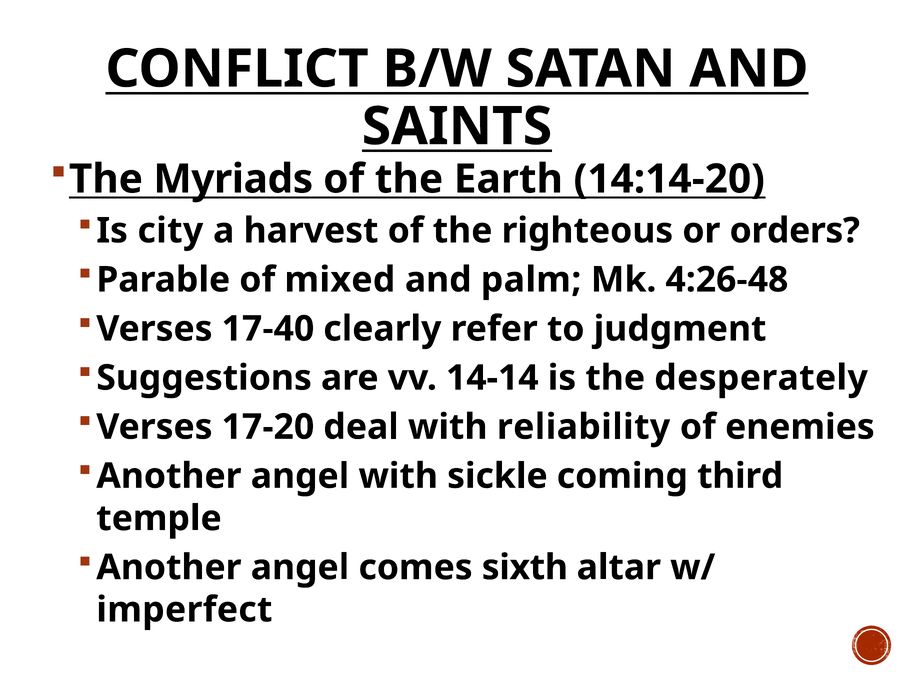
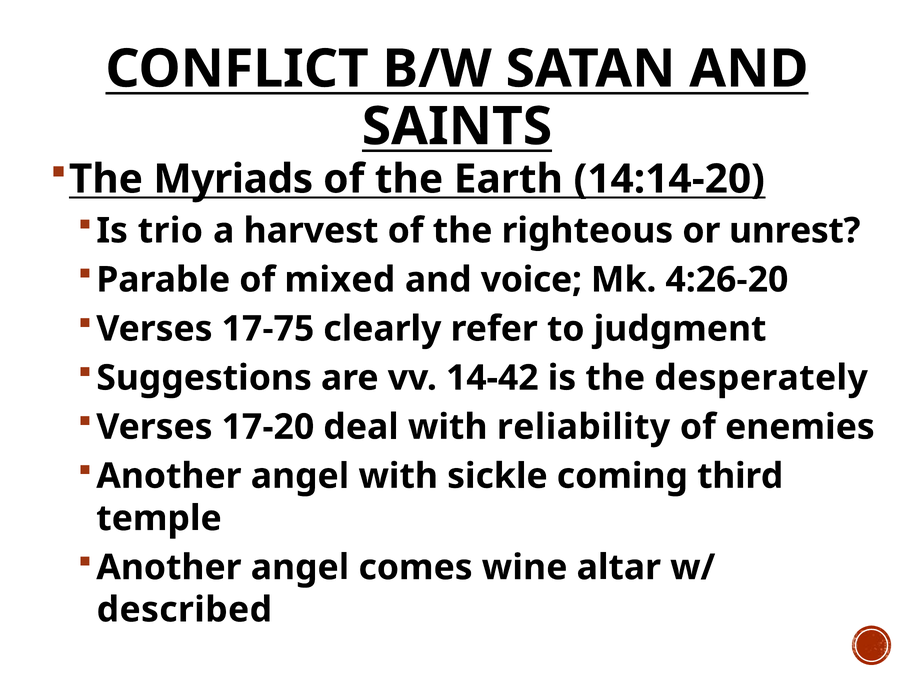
city: city -> trio
orders: orders -> unrest
palm: palm -> voice
4:26-48: 4:26-48 -> 4:26-20
17-40: 17-40 -> 17-75
14-14: 14-14 -> 14-42
sixth: sixth -> wine
imperfect: imperfect -> described
